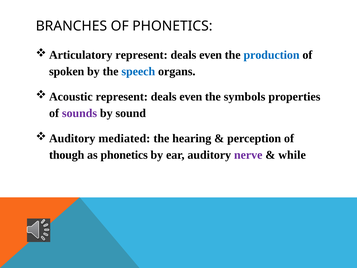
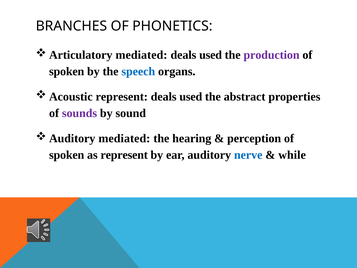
represent at (142, 55): represent -> mediated
even at (211, 55): even -> used
production colour: blue -> purple
even at (191, 97): even -> used
symbols: symbols -> abstract
though at (67, 155): though -> spoken
as phonetics: phonetics -> represent
nerve colour: purple -> blue
